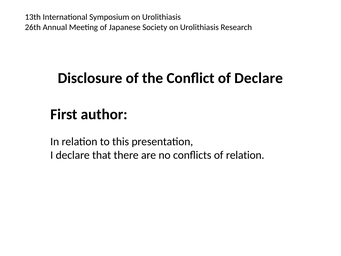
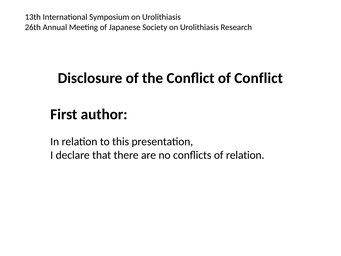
of Declare: Declare -> Conflict
